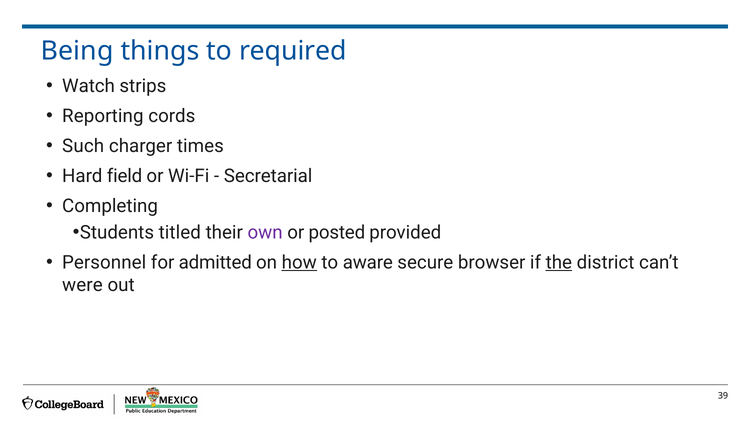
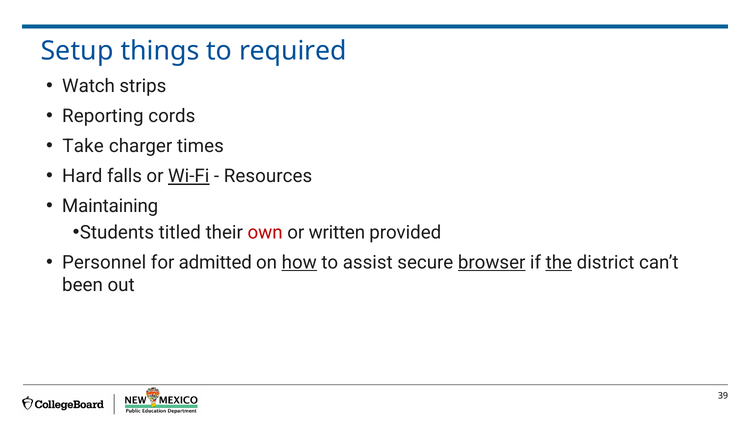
Being: Being -> Setup
Such: Such -> Take
field: field -> falls
Wi-Fi underline: none -> present
Secretarial: Secretarial -> Resources
Completing: Completing -> Maintaining
own colour: purple -> red
posted: posted -> written
aware: aware -> assist
browser underline: none -> present
were: were -> been
